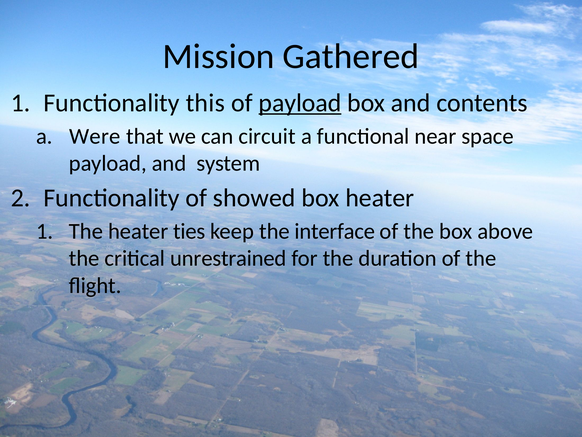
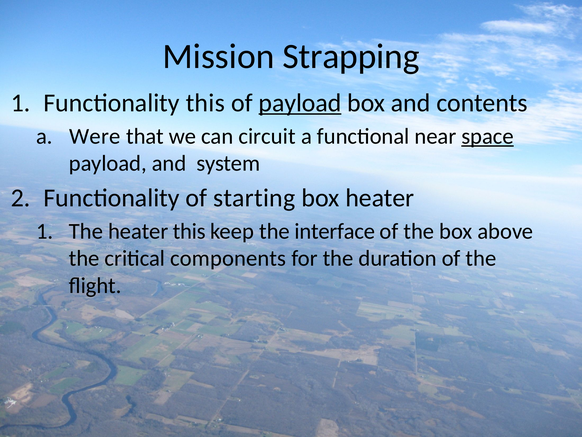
Gathered: Gathered -> Strapping
space underline: none -> present
showed: showed -> starting
heater ties: ties -> this
unrestrained: unrestrained -> components
